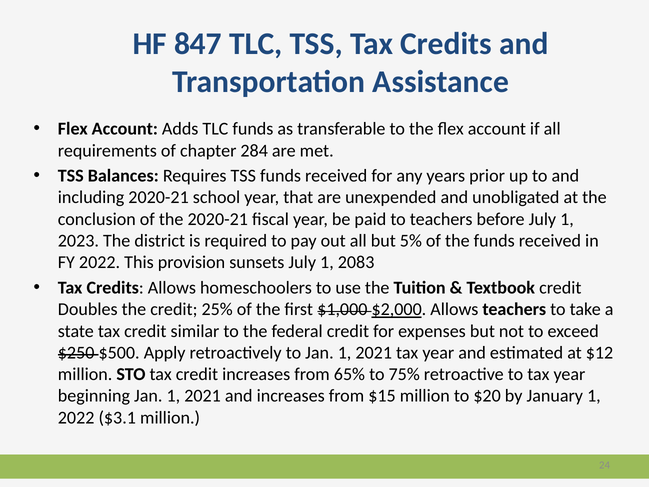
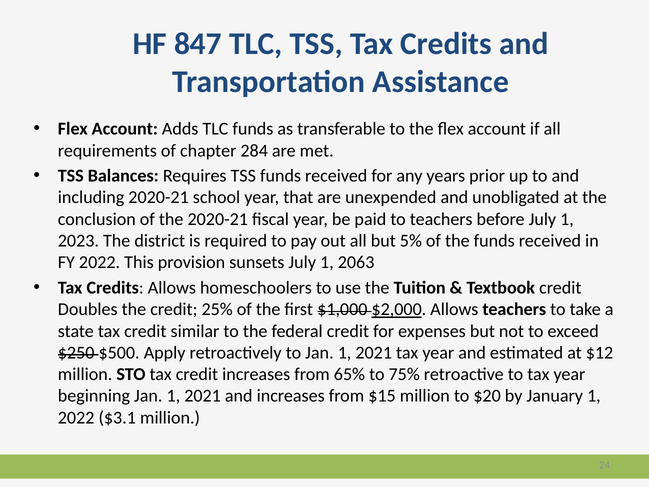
2083: 2083 -> 2063
